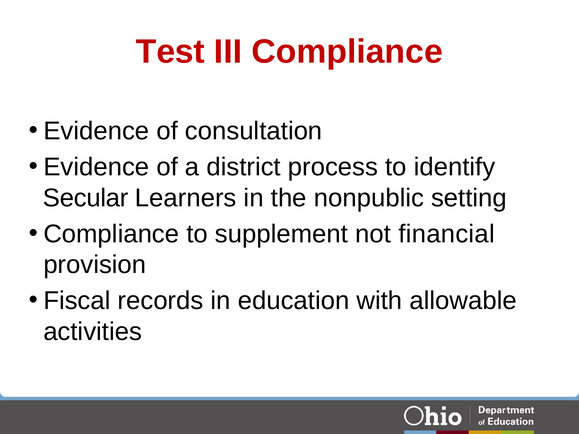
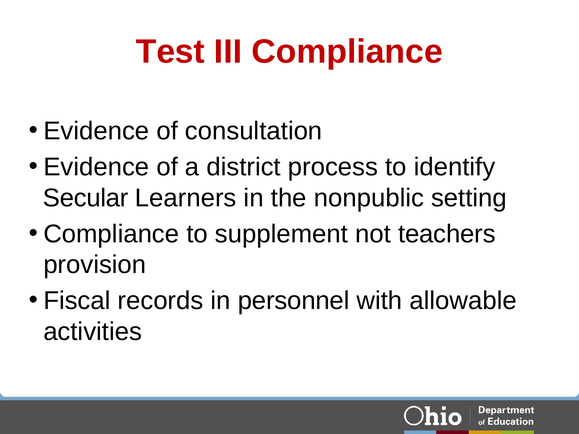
financial: financial -> teachers
education: education -> personnel
